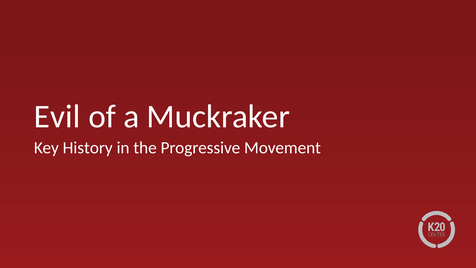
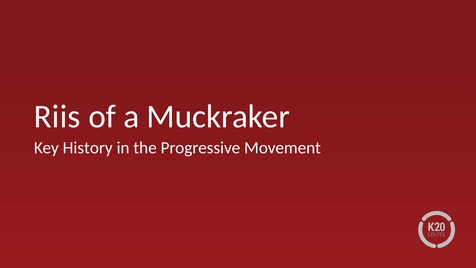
Evil: Evil -> Riis
